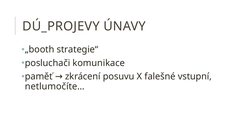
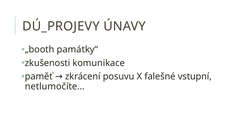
strategie“: strategie“ -> památky“
posluchači: posluchači -> zkušenosti
